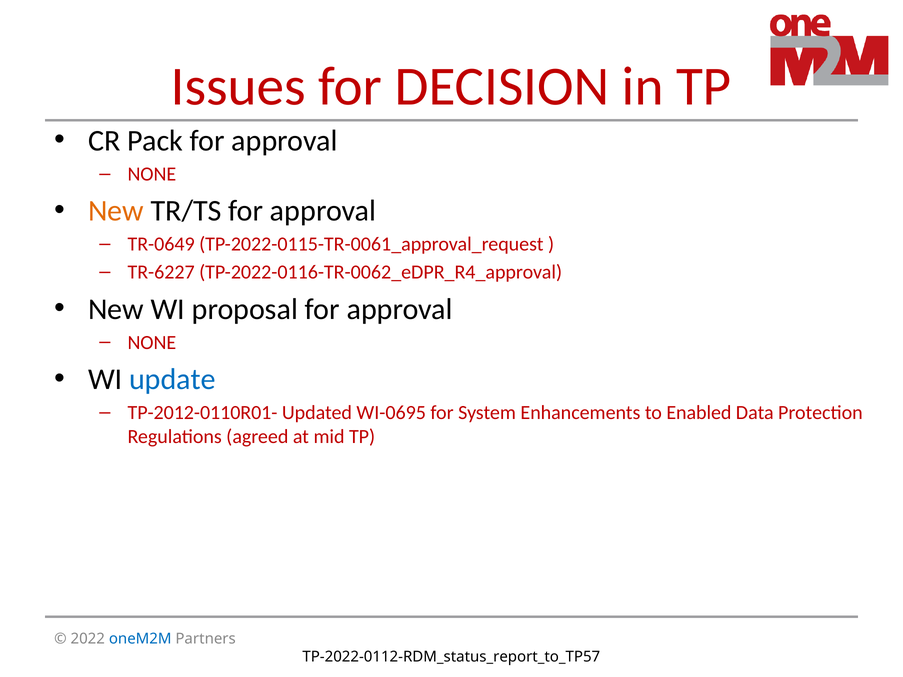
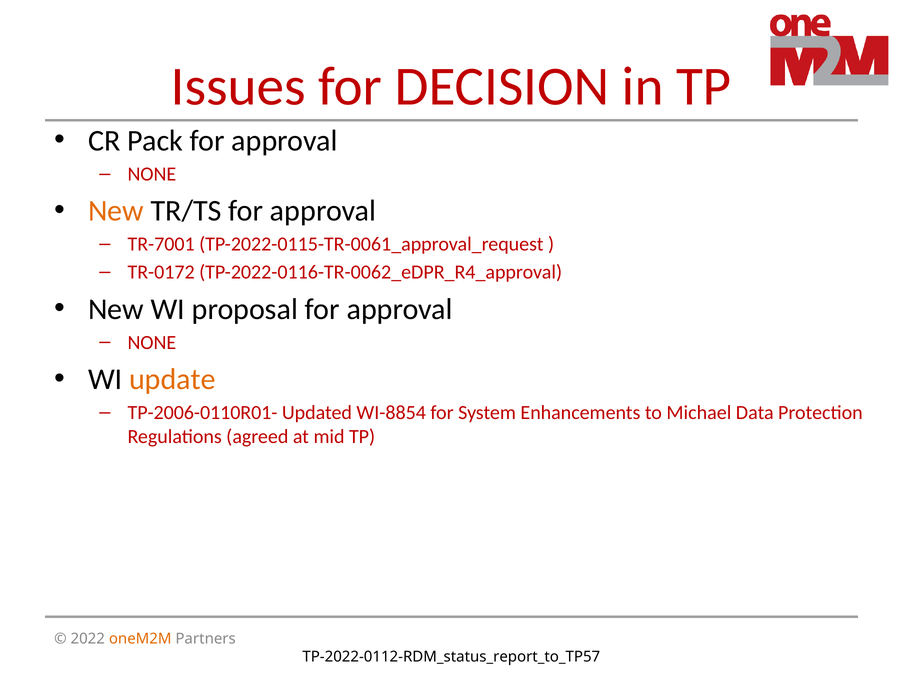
TR-0649: TR-0649 -> TR-7001
TR-6227: TR-6227 -> TR-0172
update colour: blue -> orange
TP-2012-0110R01-: TP-2012-0110R01- -> TP-2006-0110R01-
WI-0695: WI-0695 -> WI-8854
Enabled: Enabled -> Michael
oneM2M colour: blue -> orange
